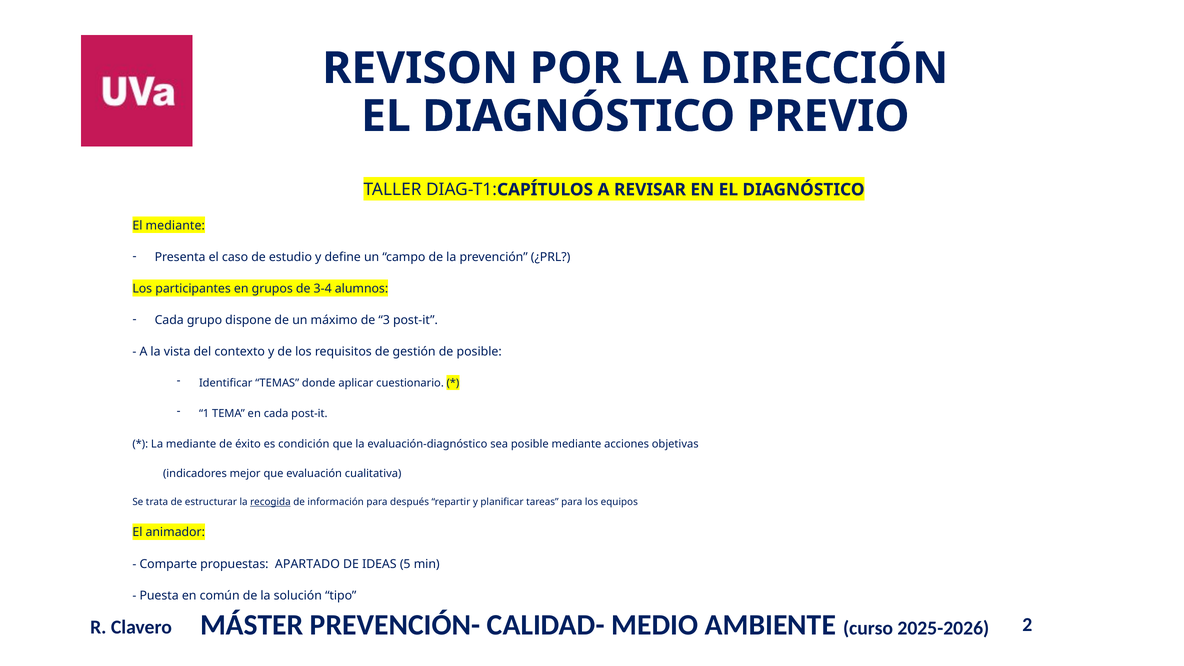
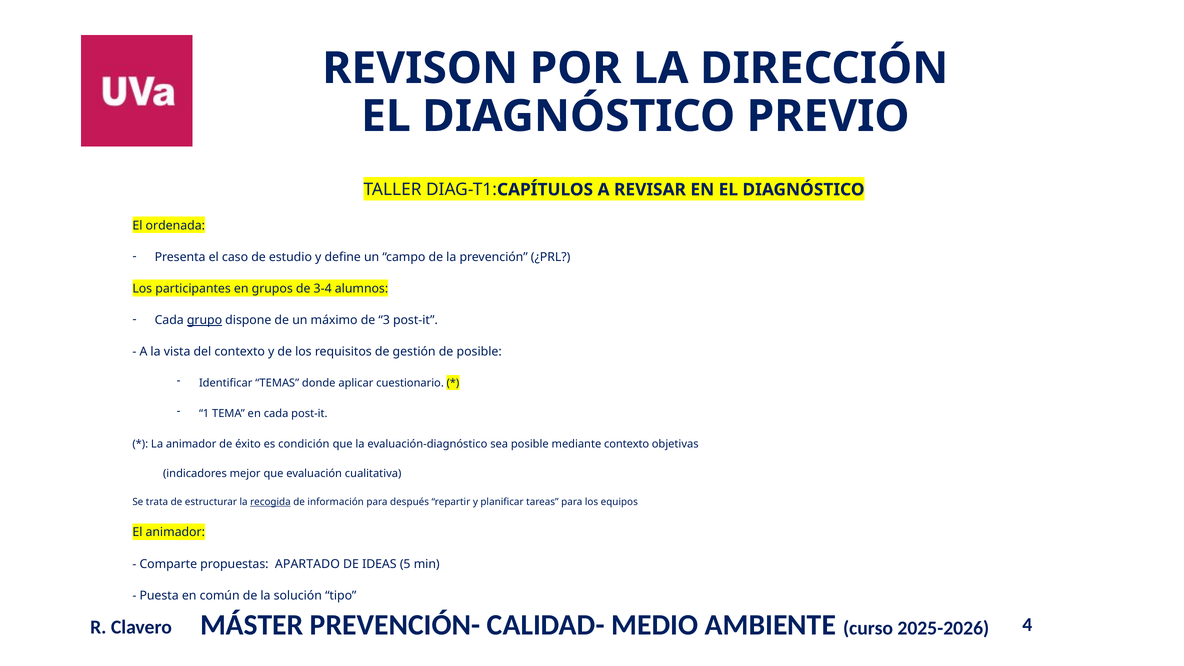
El mediante: mediante -> ordenada
grupo underline: none -> present
La mediante: mediante -> animador
mediante acciones: acciones -> contexto
2: 2 -> 4
